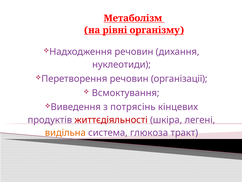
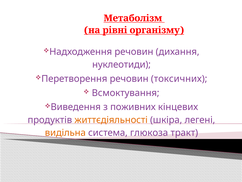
організації: організації -> токсичних
потрясінь: потрясінь -> поживних
життєдіяльності colour: red -> orange
